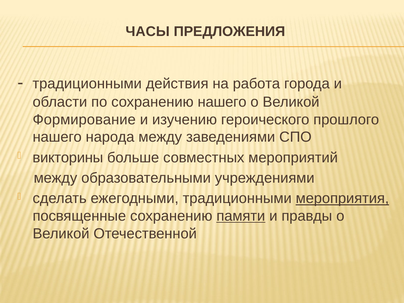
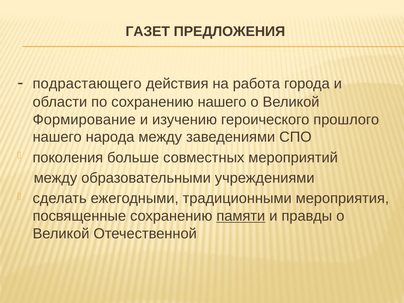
ЧАСЫ: ЧАСЫ -> ГАЗЕТ
традиционными at (87, 84): традиционными -> подрастающего
викторины: викторины -> поколения
мероприятия underline: present -> none
